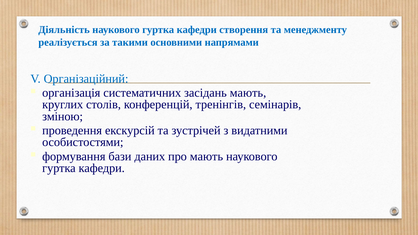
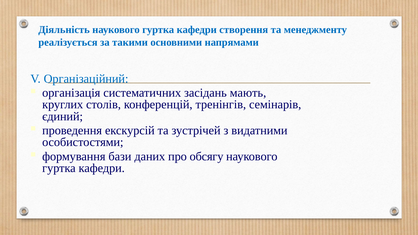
зміною: зміною -> єдиний
про мають: мають -> обсягу
